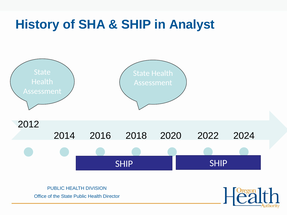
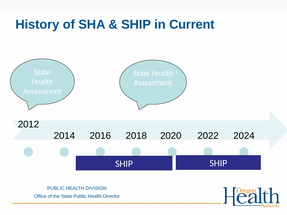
Analyst: Analyst -> Current
